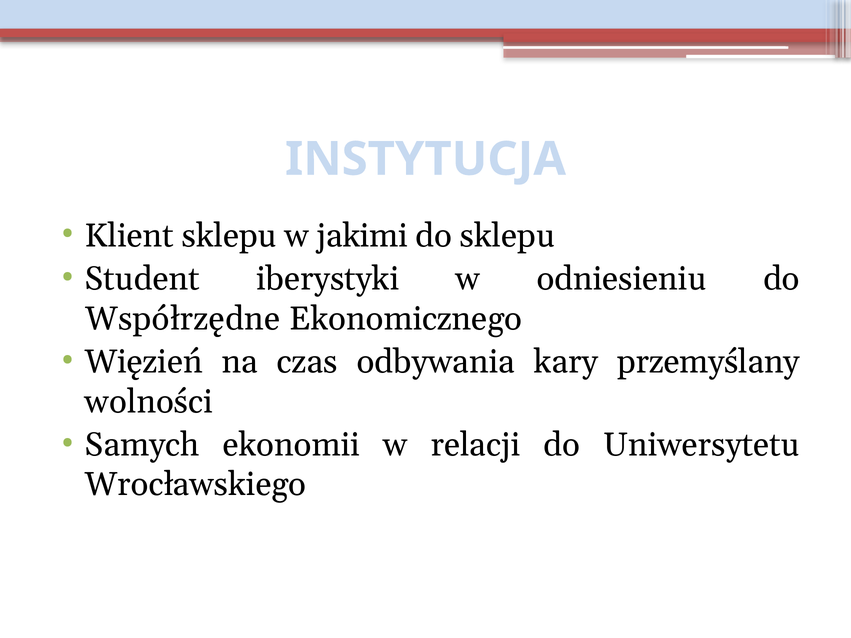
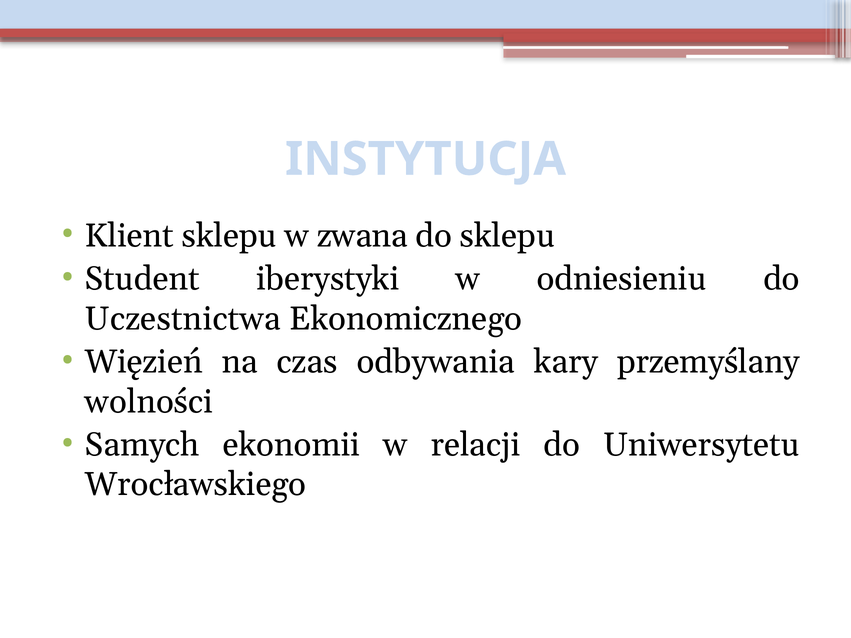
jakimi: jakimi -> zwana
Współrzędne: Współrzędne -> Uczestnictwa
